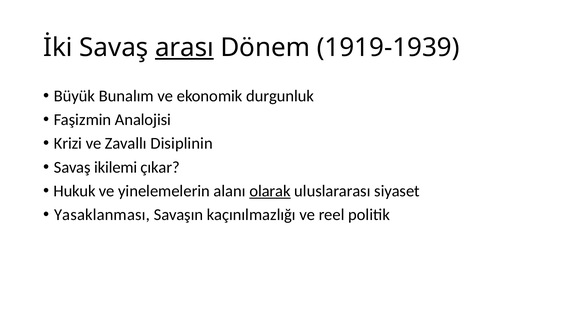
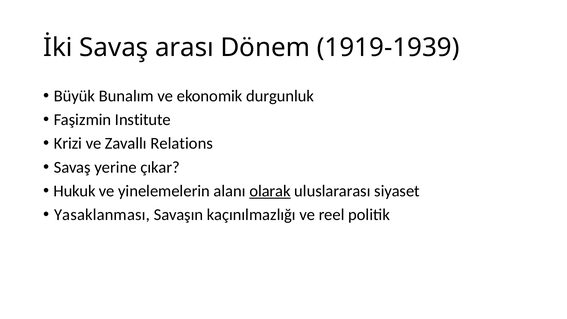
arası underline: present -> none
Analojisi: Analojisi -> Institute
Disiplinin: Disiplinin -> Relations
ikilemi: ikilemi -> yerine
